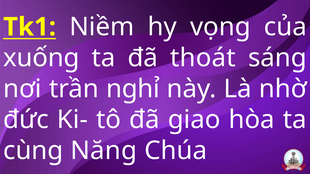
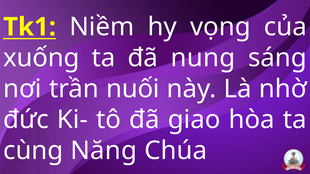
thoát: thoát -> nung
nghỉ: nghỉ -> nuối
